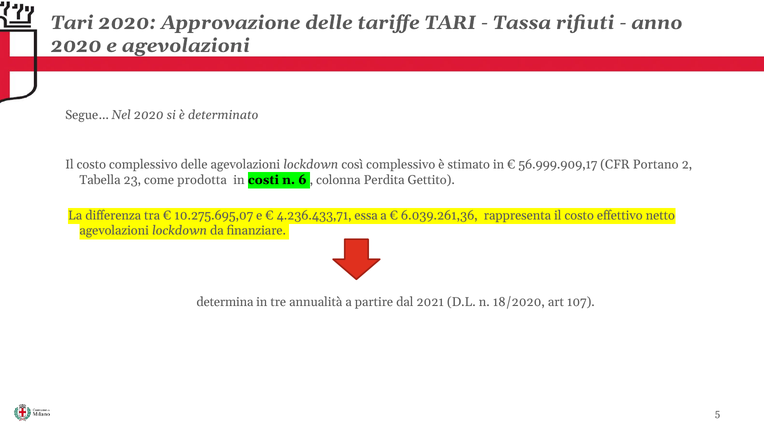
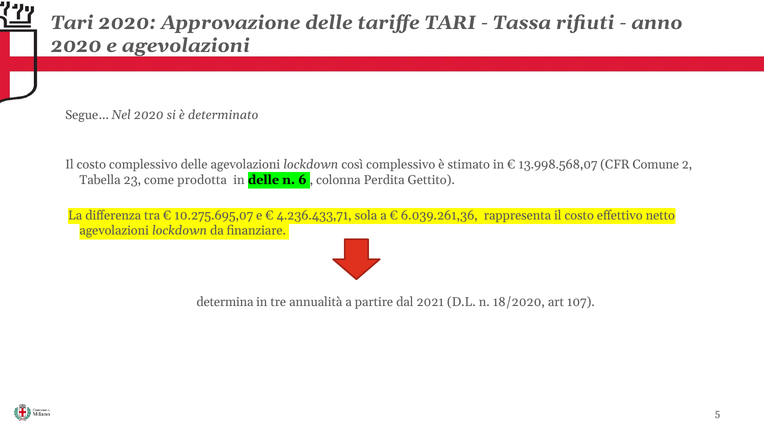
56.999.909,17: 56.999.909,17 -> 13.998.568,07
Portano: Portano -> Comune
in costi: costi -> delle
essa: essa -> sola
